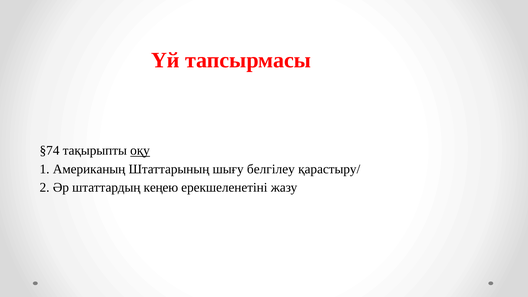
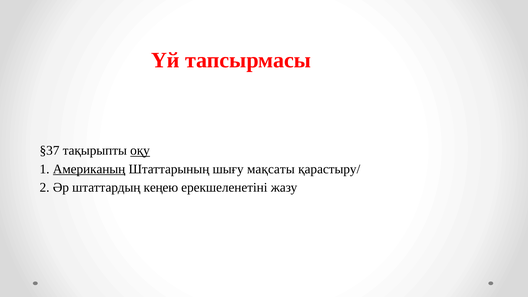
§74: §74 -> §37
Американың underline: none -> present
белгілеу: белгілеу -> мақсаты
